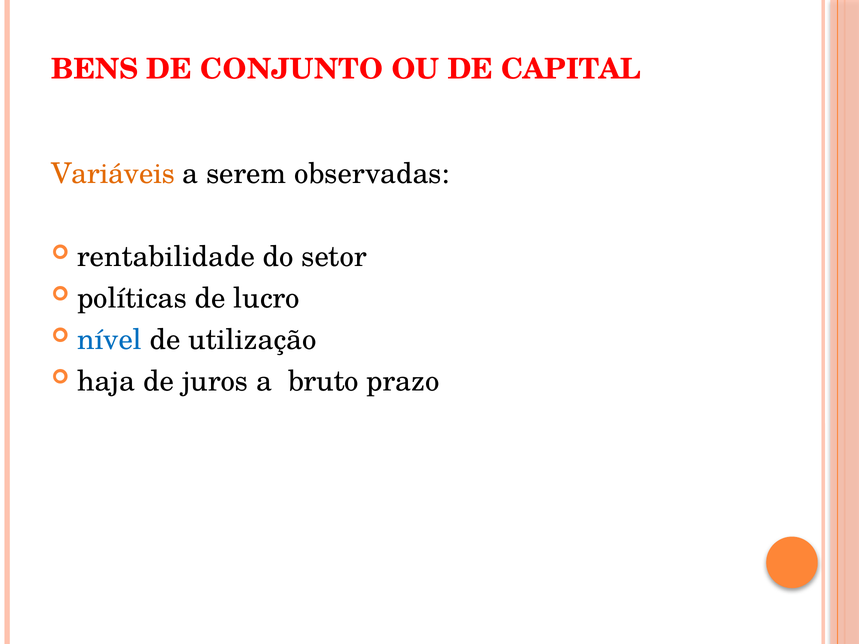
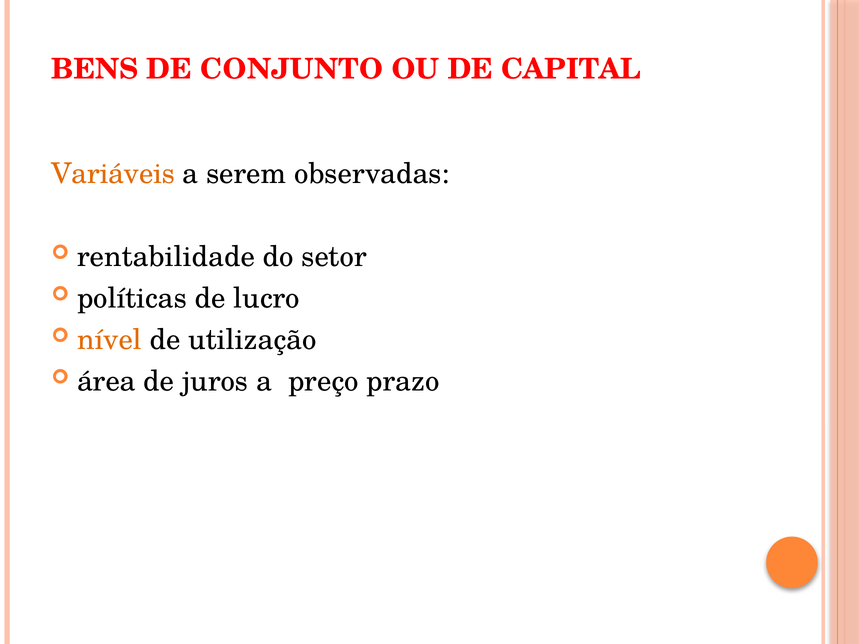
nível colour: blue -> orange
haja: haja -> área
bruto: bruto -> preço
